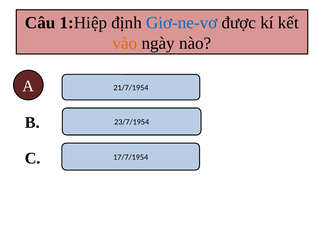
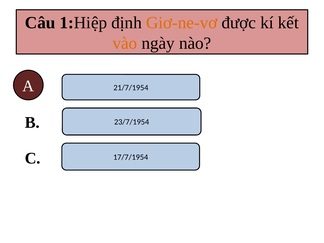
Giơ-ne-vơ colour: blue -> orange
